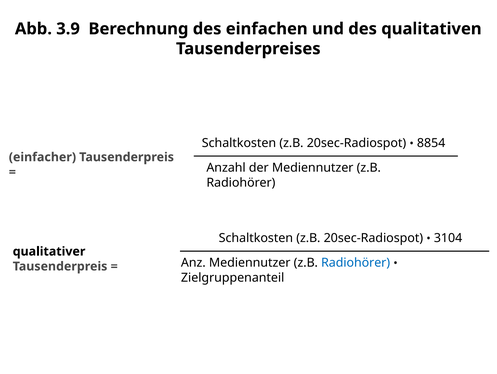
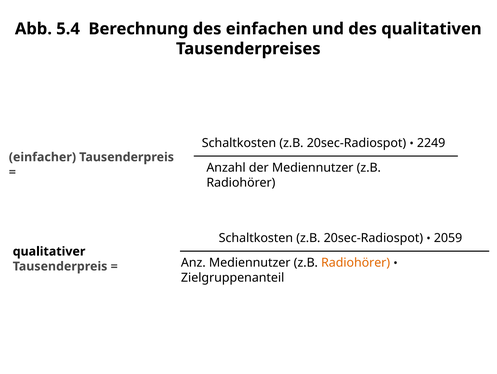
3.9: 3.9 -> 5.4
8854: 8854 -> 2249
3104: 3104 -> 2059
Radiohörer at (356, 263) colour: blue -> orange
